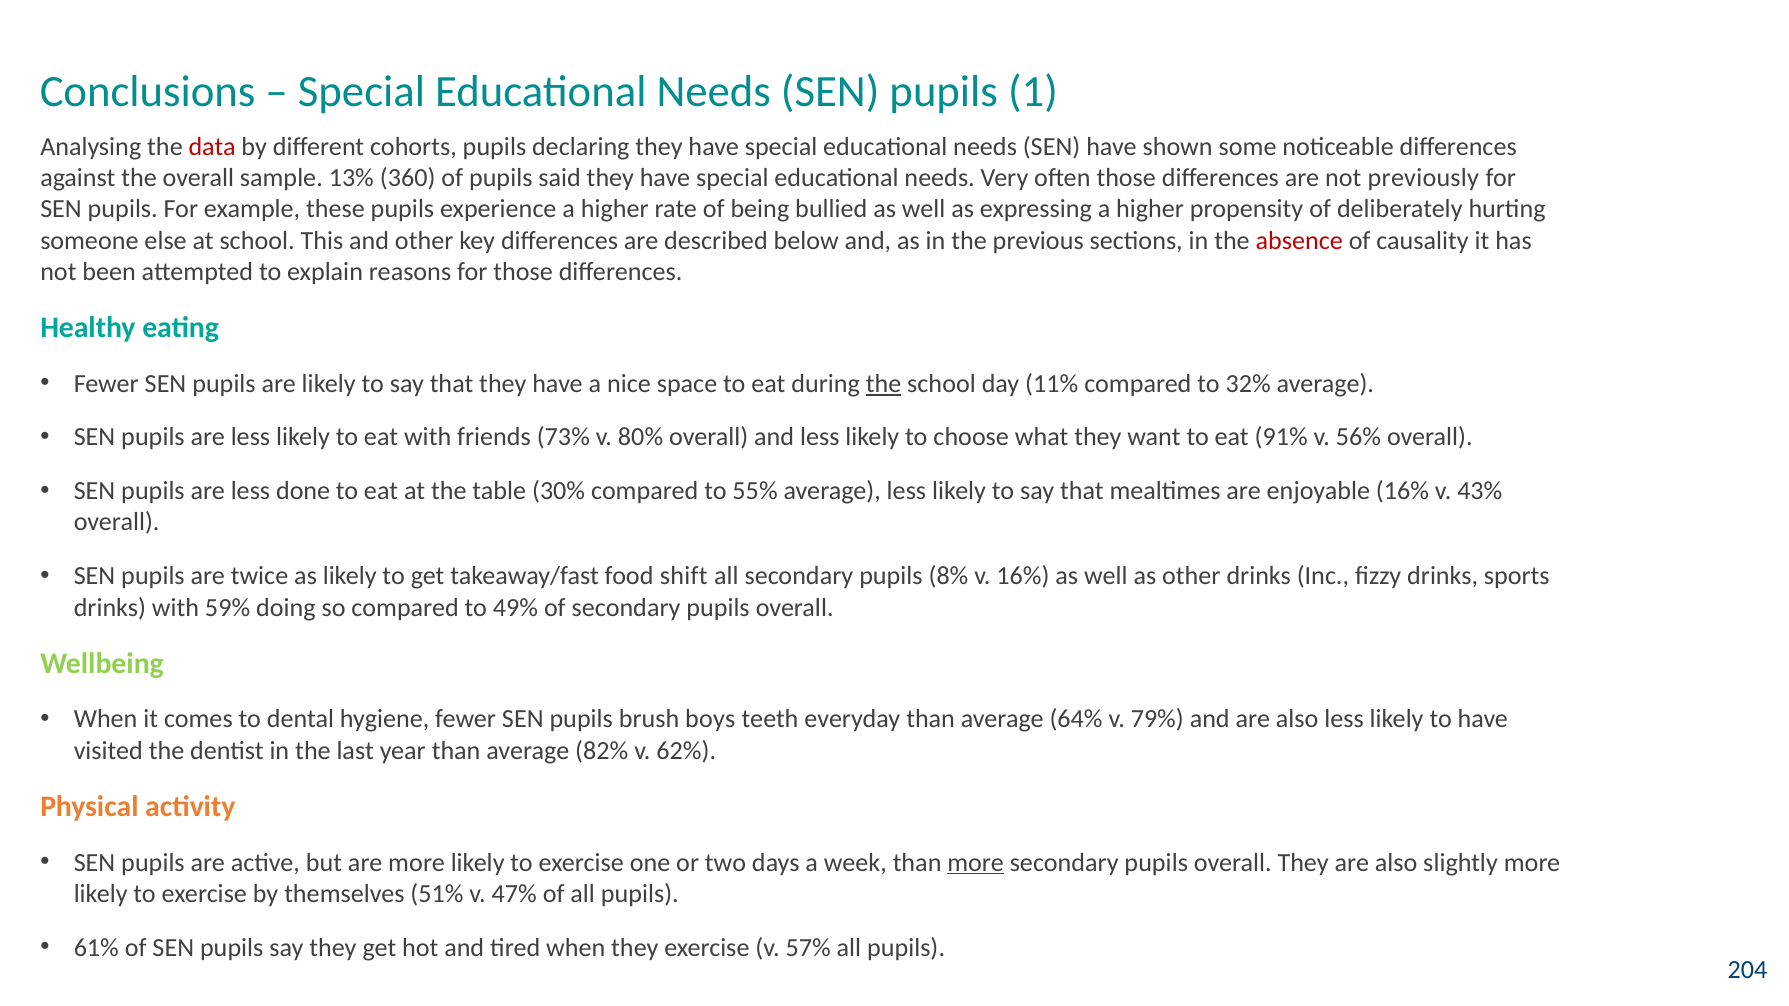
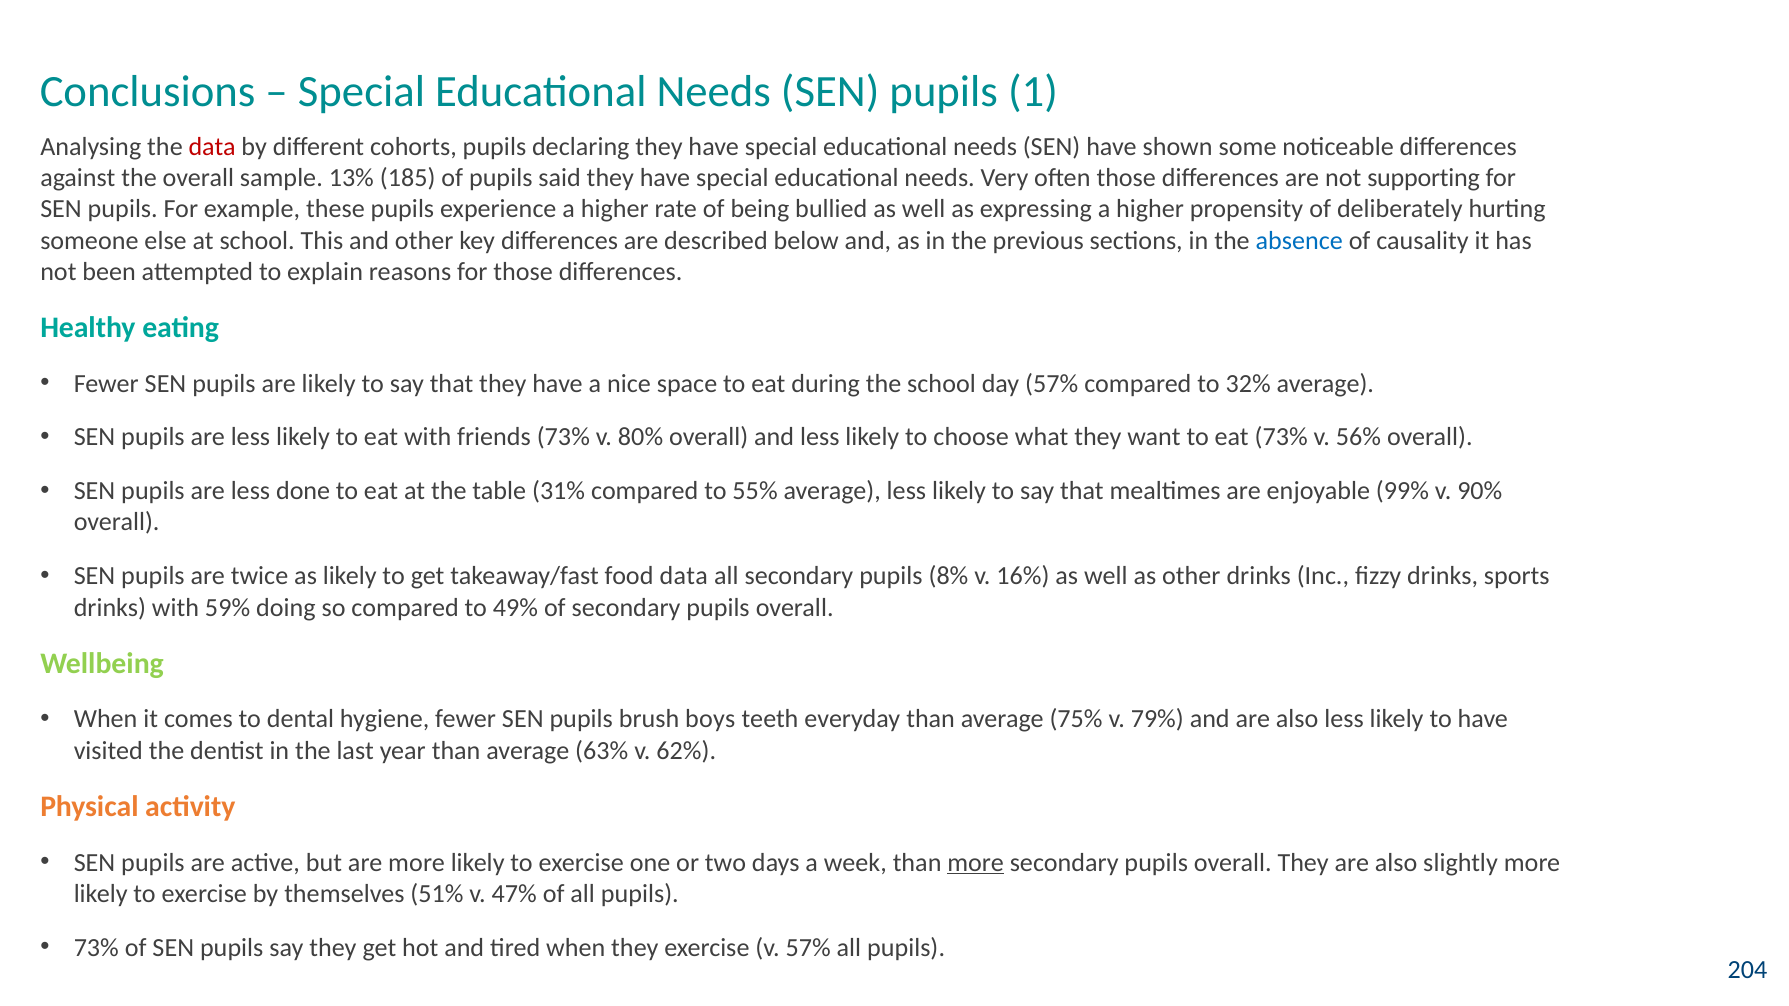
360: 360 -> 185
previously: previously -> supporting
absence colour: red -> blue
the at (884, 384) underline: present -> none
day 11%: 11% -> 57%
eat 91%: 91% -> 73%
30%: 30% -> 31%
enjoyable 16%: 16% -> 99%
43%: 43% -> 90%
food shift: shift -> data
64%: 64% -> 75%
82%: 82% -> 63%
61% at (96, 948): 61% -> 73%
